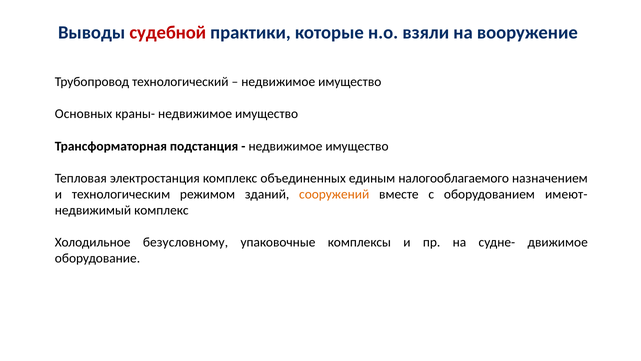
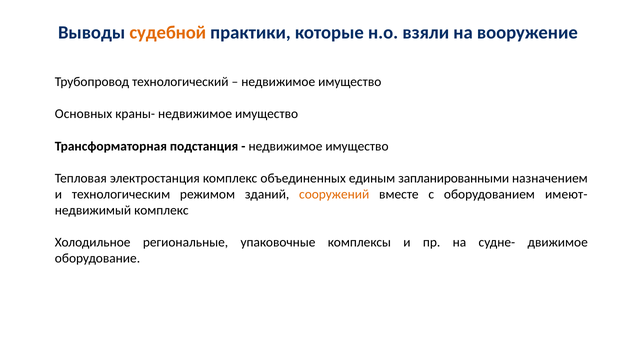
судебной colour: red -> orange
налогооблагаемого: налогооблагаемого -> запланированными
безусловному: безусловному -> региональные
